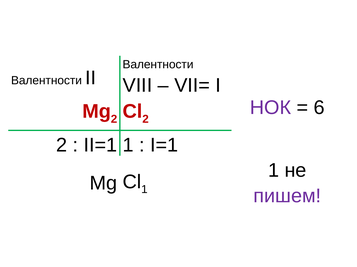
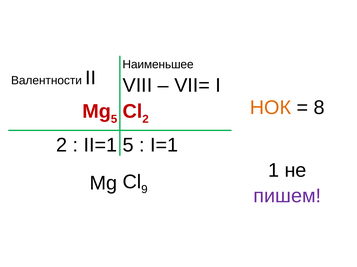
Валентности at (158, 65): Валентности -> Наименьшее
НОК colour: purple -> orange
6: 6 -> 8
Mg 2: 2 -> 5
II=1 1: 1 -> 5
1 at (144, 190): 1 -> 9
